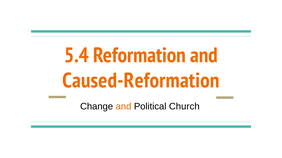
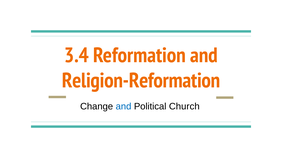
5.4: 5.4 -> 3.4
Caused-Reformation: Caused-Reformation -> Religion-Reformation
and at (124, 107) colour: orange -> blue
